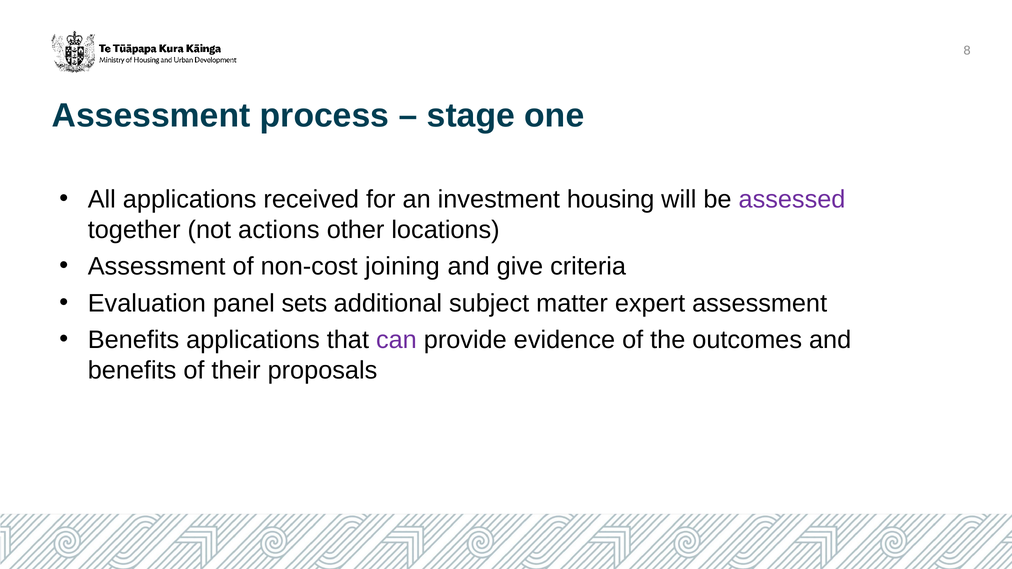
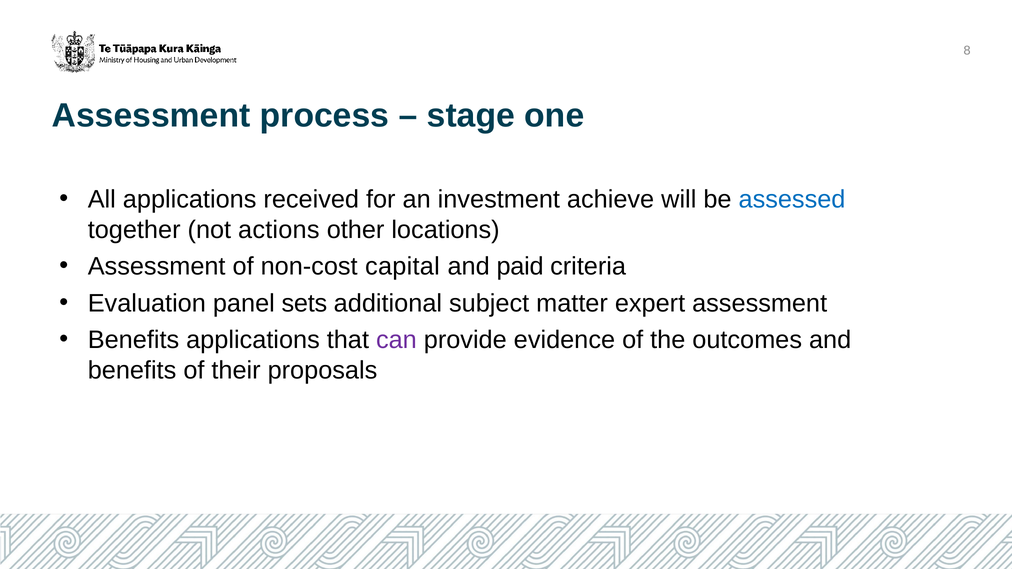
housing: housing -> achieve
assessed colour: purple -> blue
joining: joining -> capital
give: give -> paid
